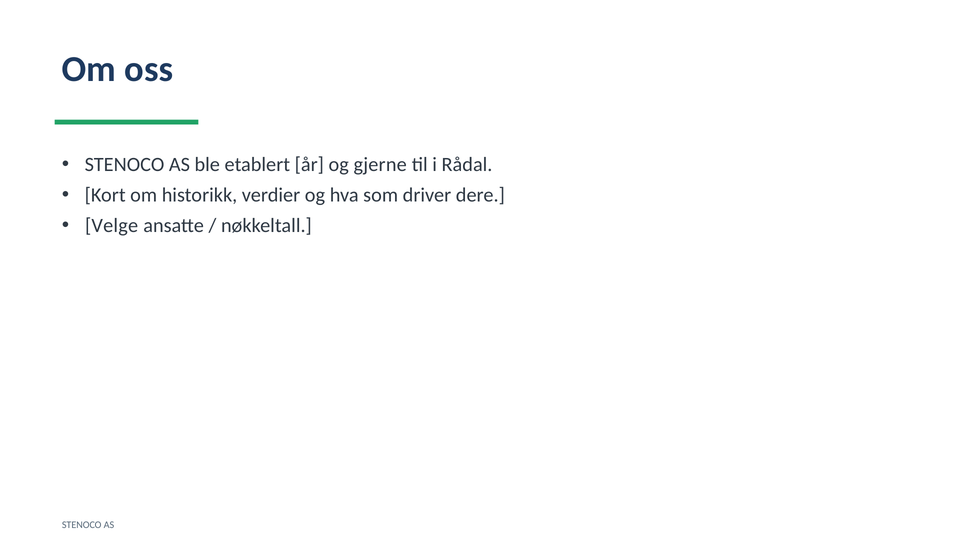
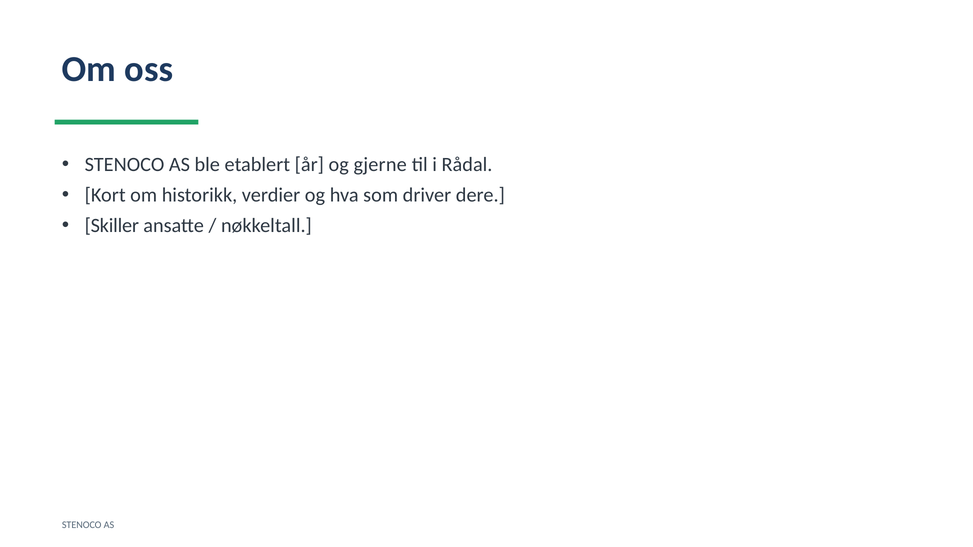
Velge: Velge -> Skiller
